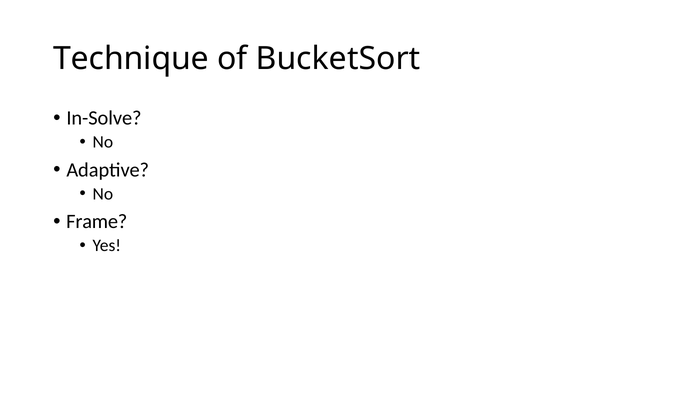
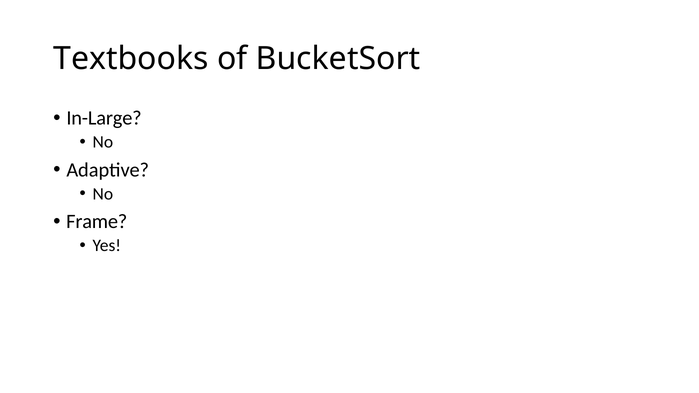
Technique: Technique -> Textbooks
In-Solve: In-Solve -> In-Large
